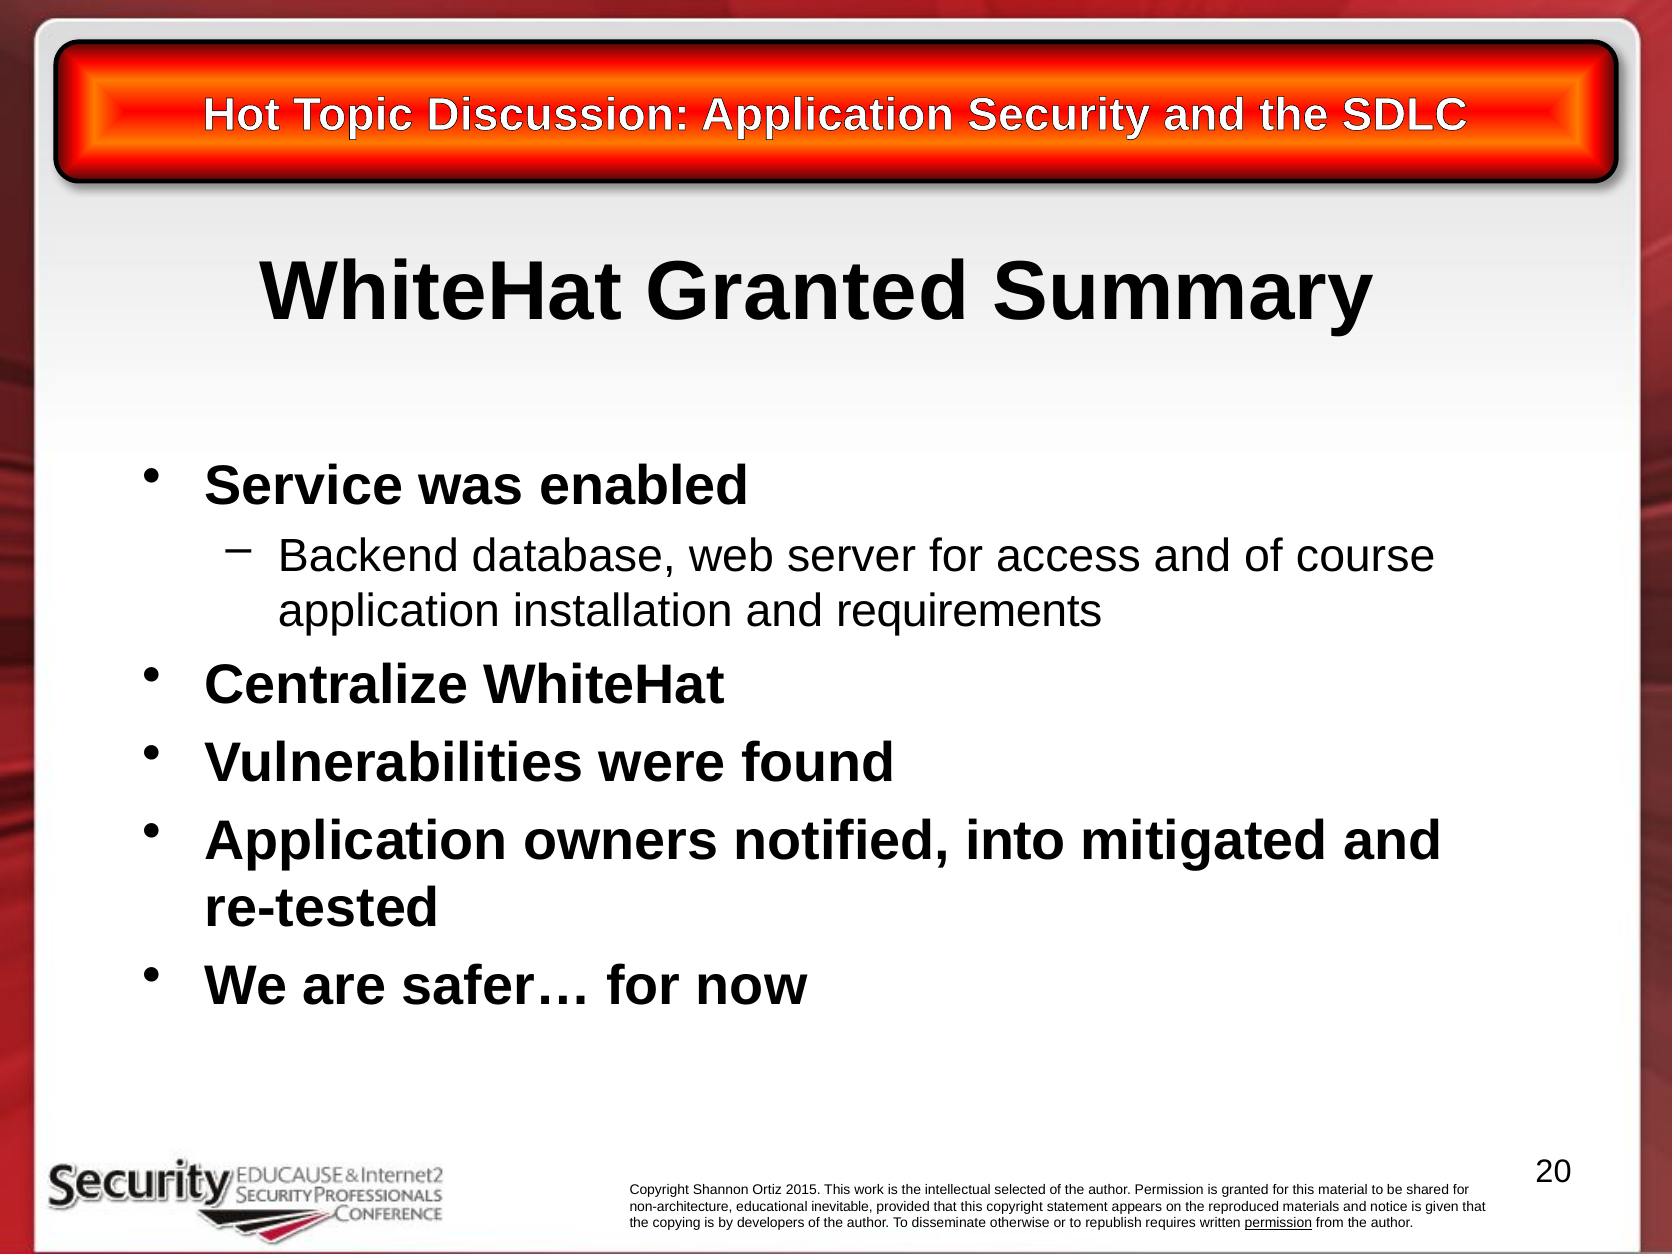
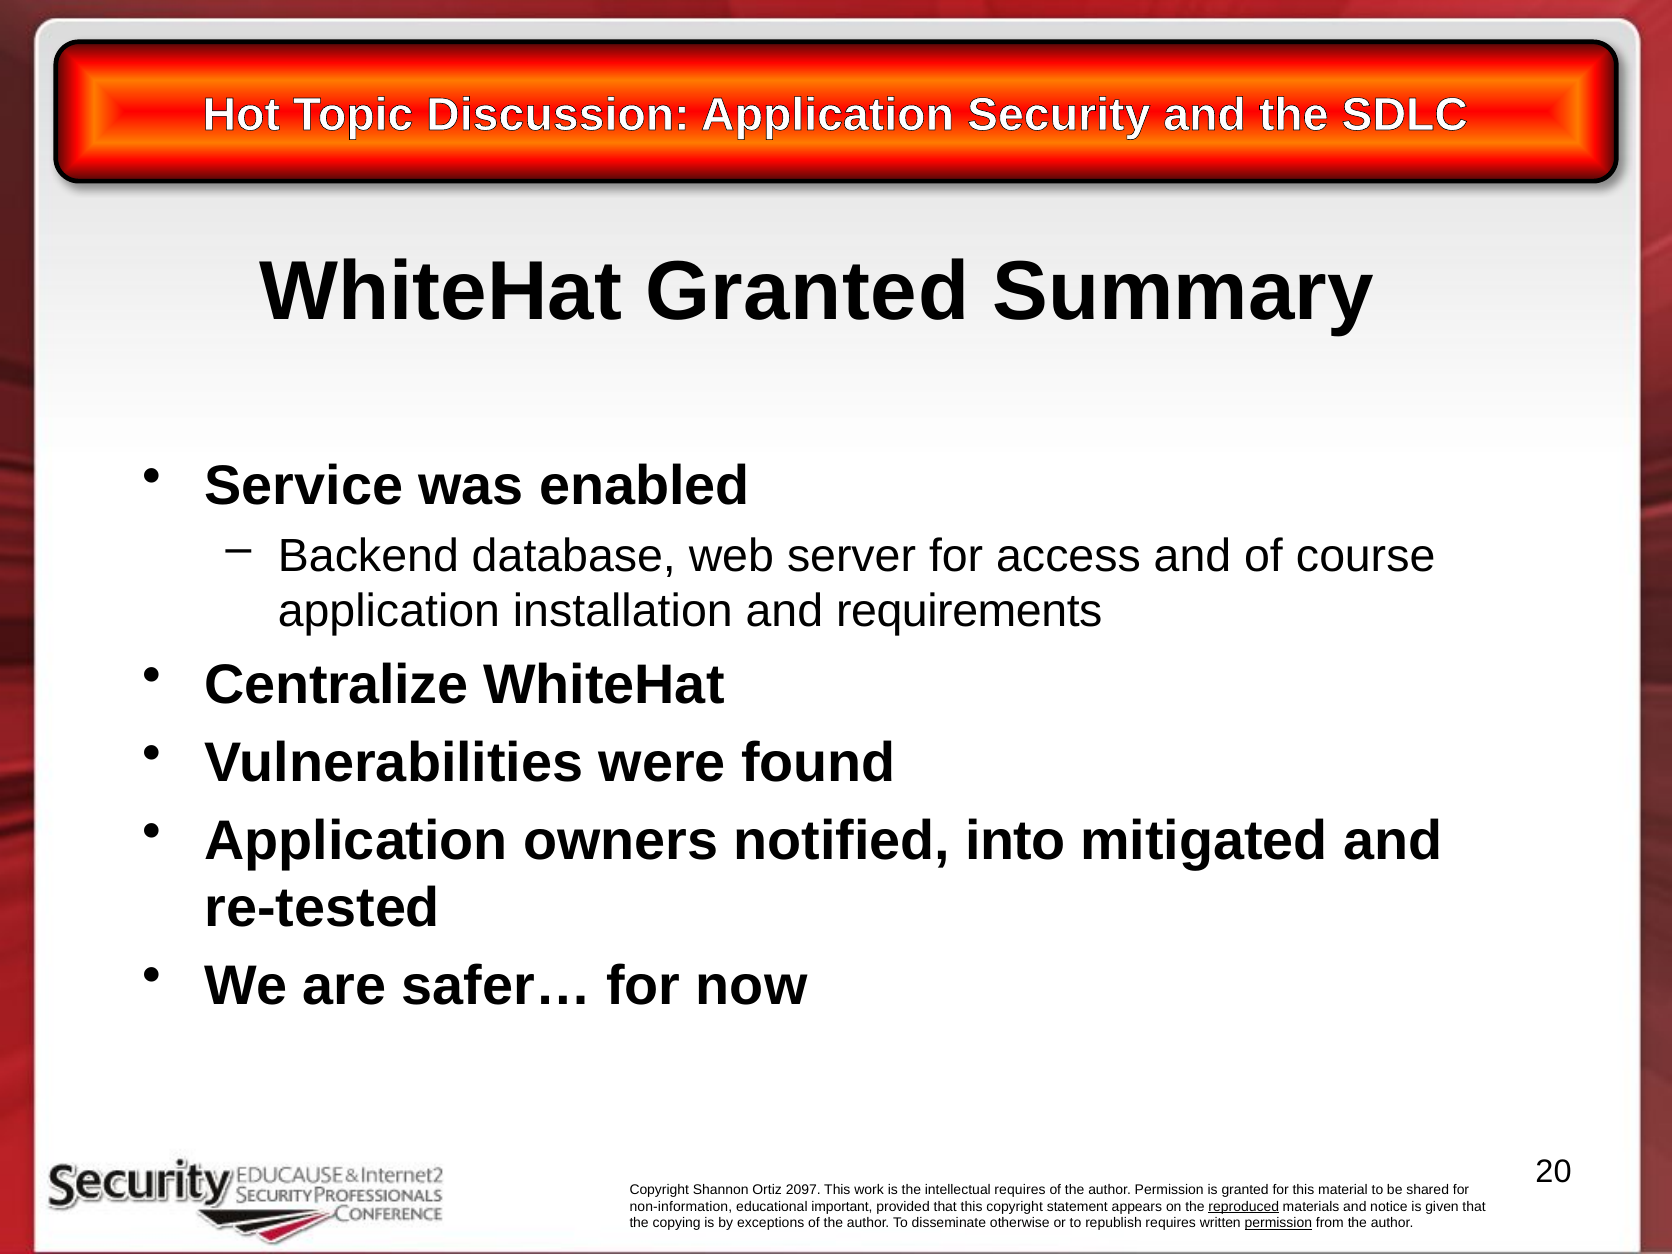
2015: 2015 -> 2097
intellectual selected: selected -> requires
non-architecture: non-architecture -> non-information
inevitable: inevitable -> important
reproduced underline: none -> present
developers: developers -> exceptions
